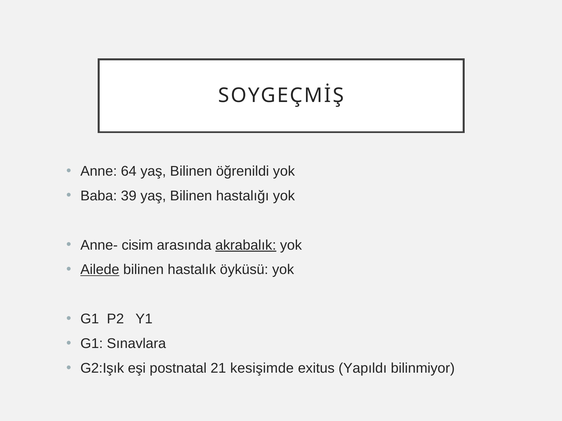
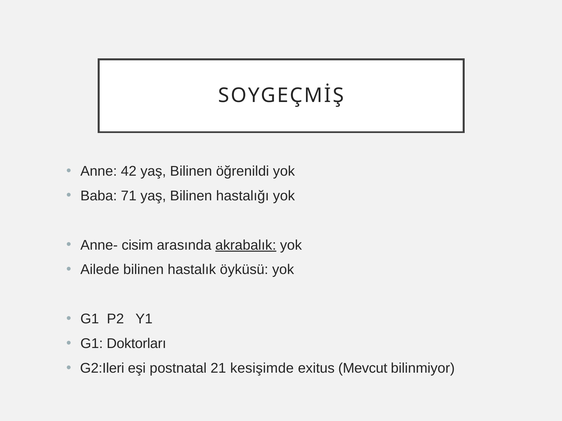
64: 64 -> 42
39: 39 -> 71
Ailede underline: present -> none
Sınavlara: Sınavlara -> Doktorları
G2:Işık: G2:Işık -> G2:Ileri
Yapıldı: Yapıldı -> Mevcut
